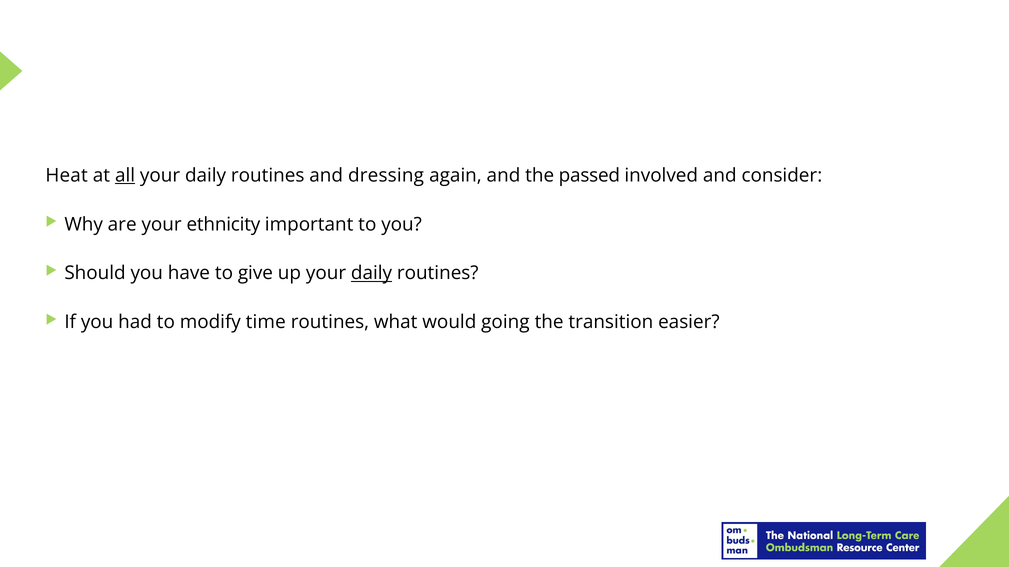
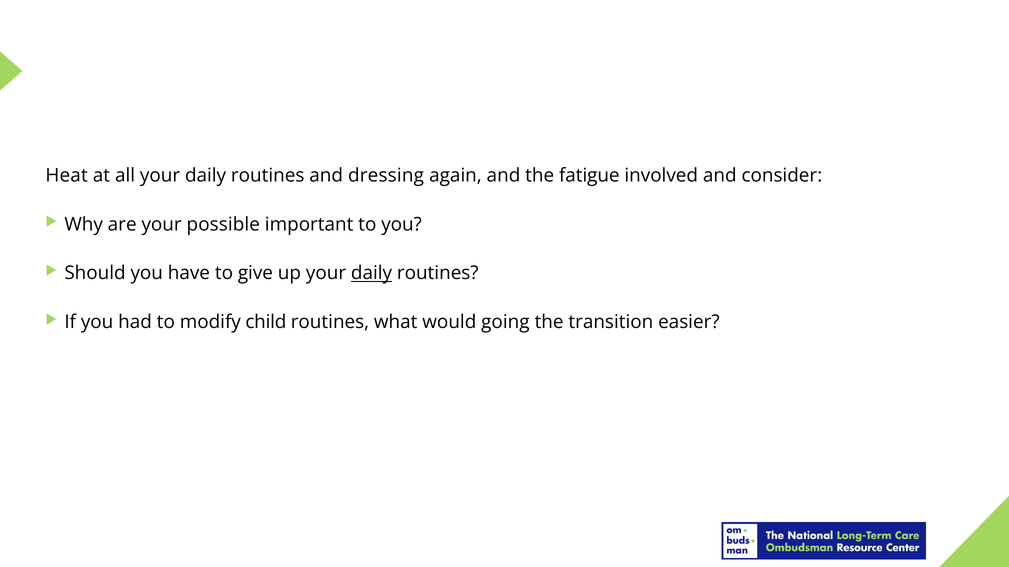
all underline: present -> none
passed: passed -> fatigue
ethnicity: ethnicity -> possible
time: time -> child
